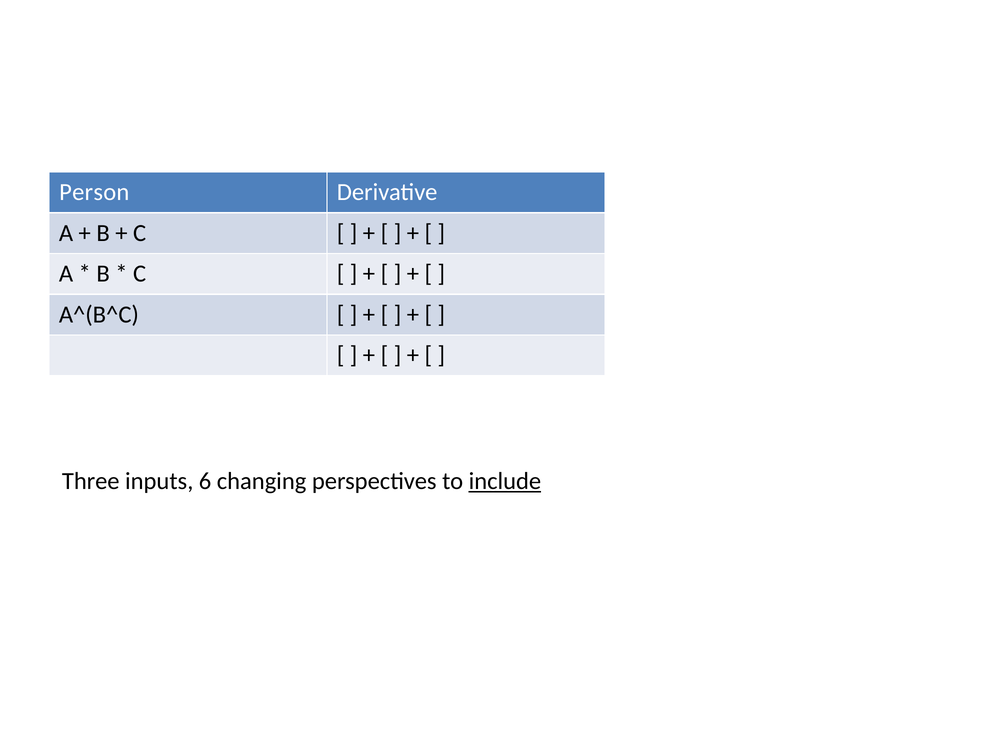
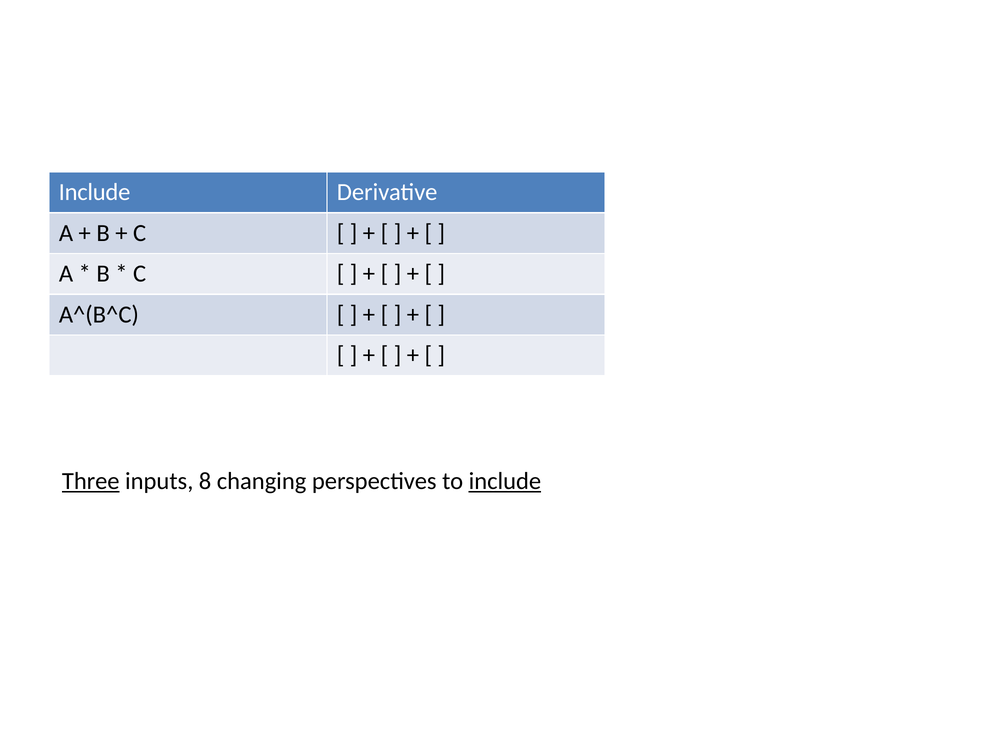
Person at (94, 192): Person -> Include
Three underline: none -> present
6: 6 -> 8
